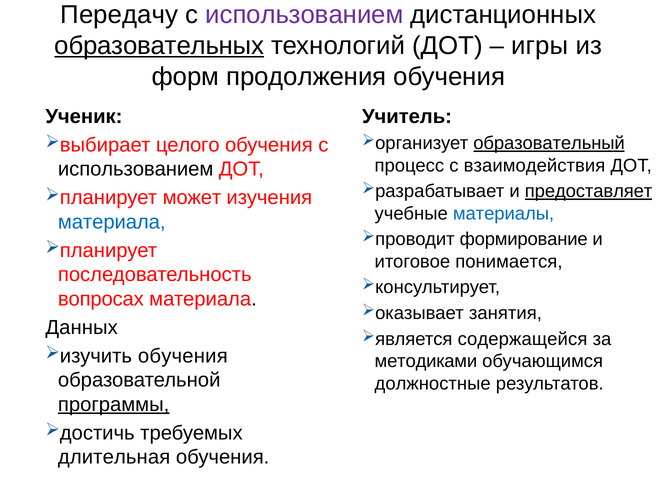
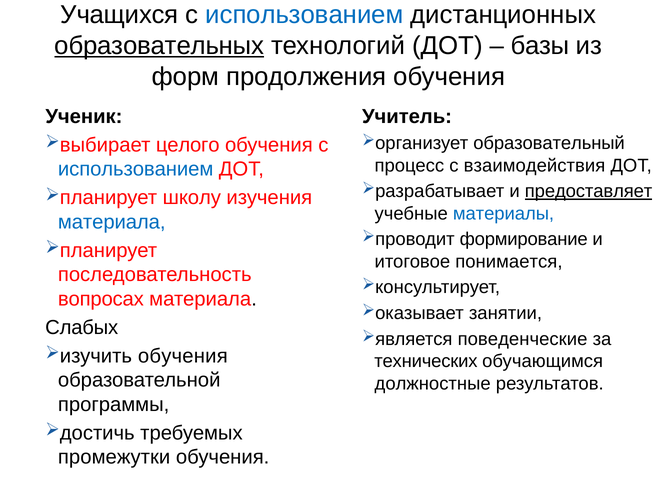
Передачу: Передачу -> Учащихся
использованием at (304, 15) colour: purple -> blue
игры: игры -> базы
образовательный underline: present -> none
использованием at (136, 169) colour: black -> blue
может: может -> школу
занятия: занятия -> занятии
Данных: Данных -> Слабых
содержащейся: содержащейся -> поведенческие
методиками: методиками -> технических
программы underline: present -> none
длительная: длительная -> промежутки
